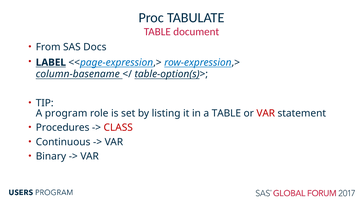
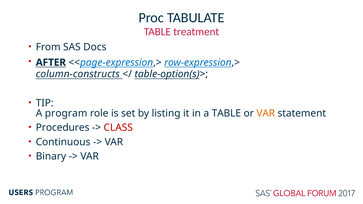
document: document -> treatment
LABEL: LABEL -> AFTER
column-basename: column-basename -> column-constructs
VAR at (266, 113) colour: red -> orange
